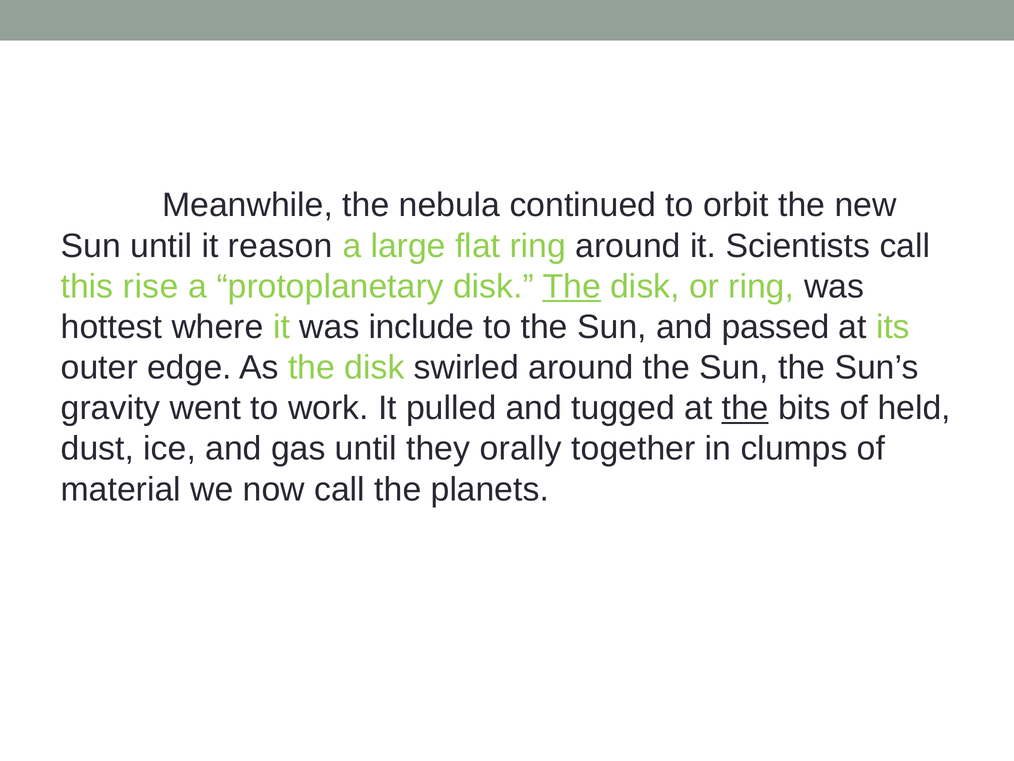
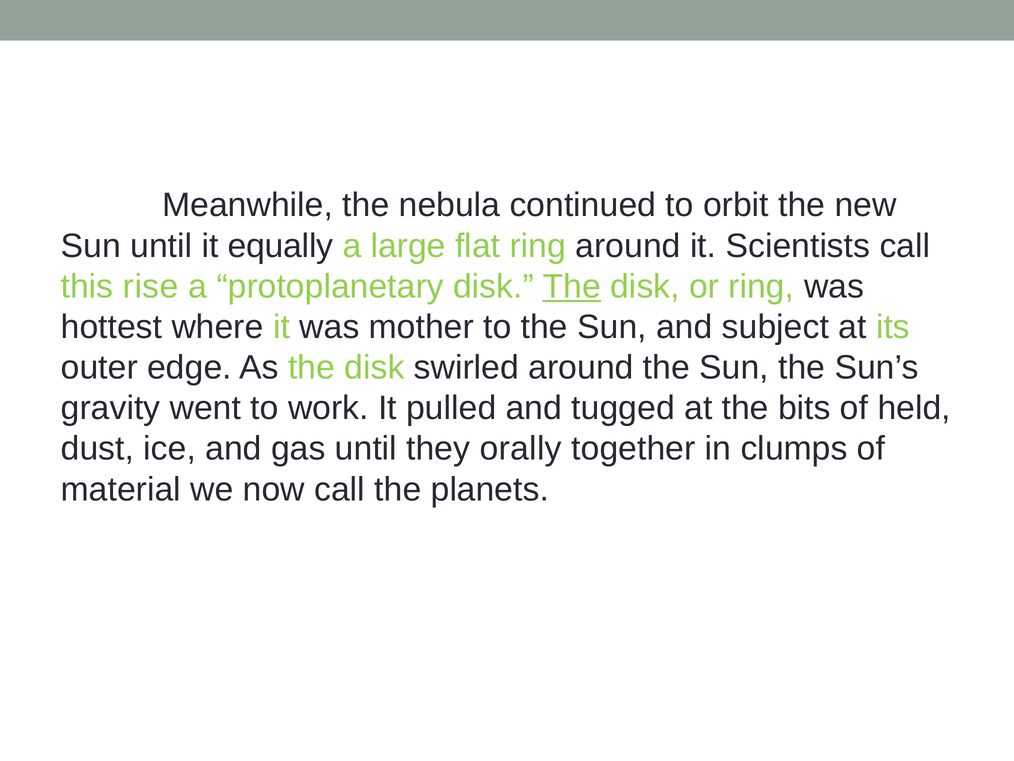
reason: reason -> equally
include: include -> mother
passed: passed -> subject
the at (745, 408) underline: present -> none
